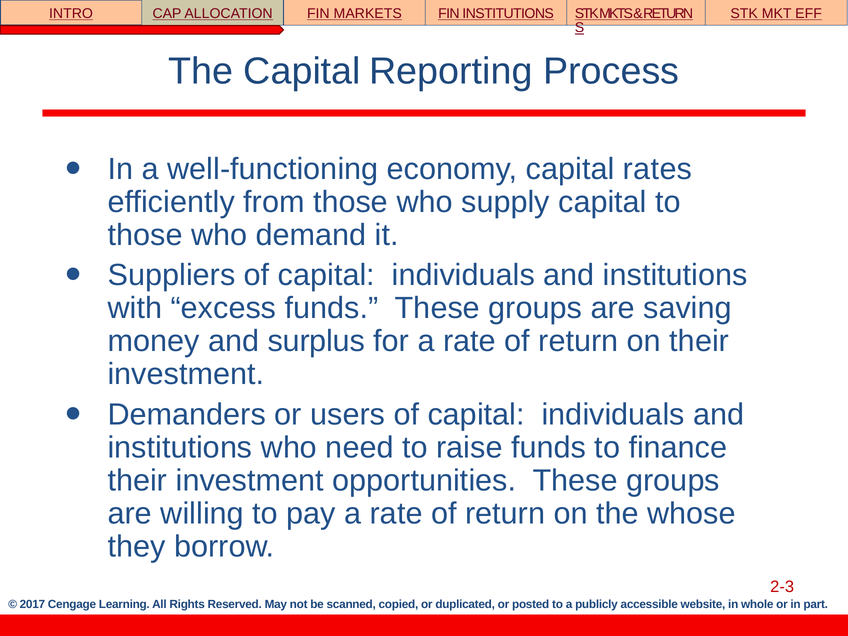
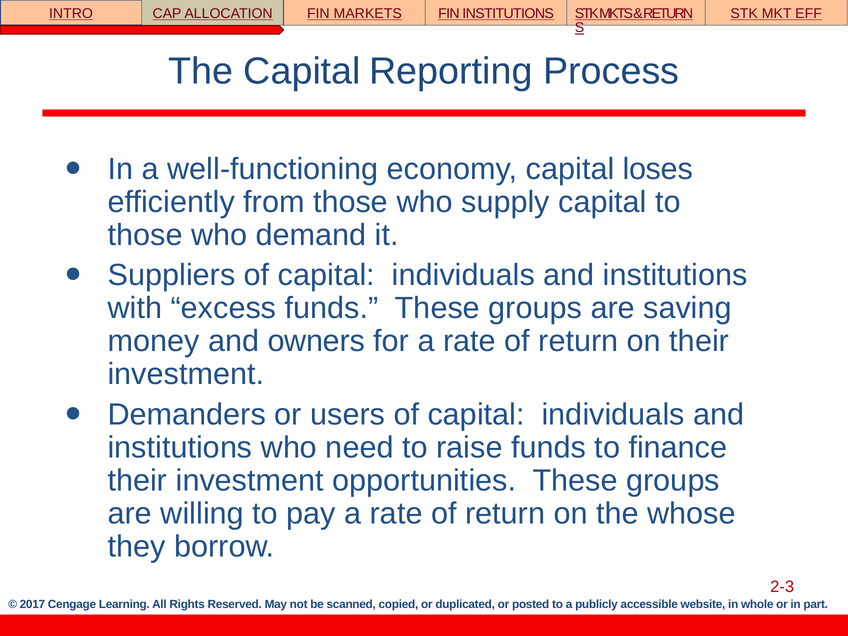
rates: rates -> loses
surplus: surplus -> owners
